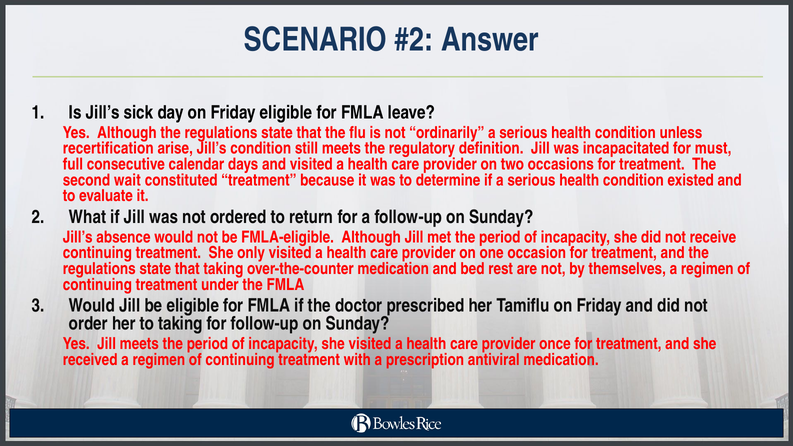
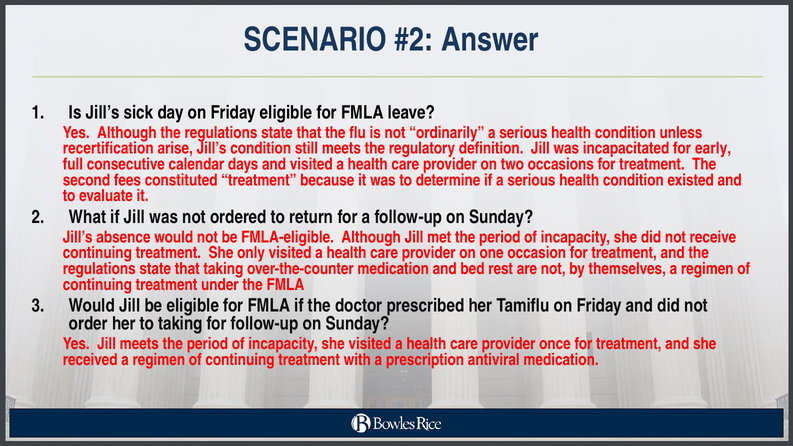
must: must -> early
wait: wait -> fees
